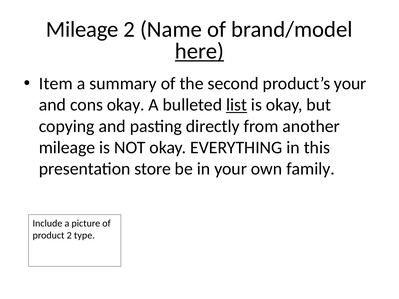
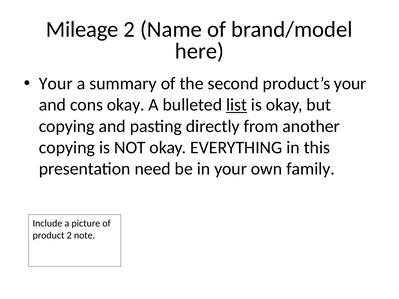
here underline: present -> none
Item at (56, 84): Item -> Your
mileage at (67, 148): mileage -> copying
store: store -> need
type: type -> note
